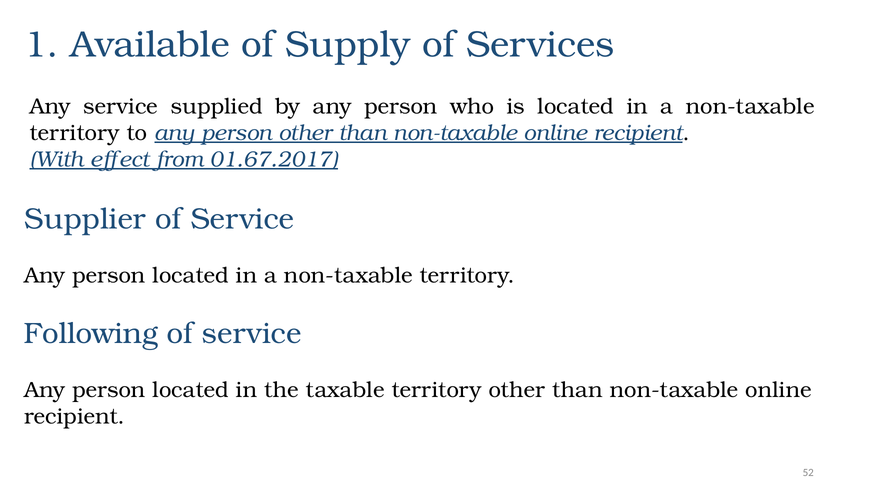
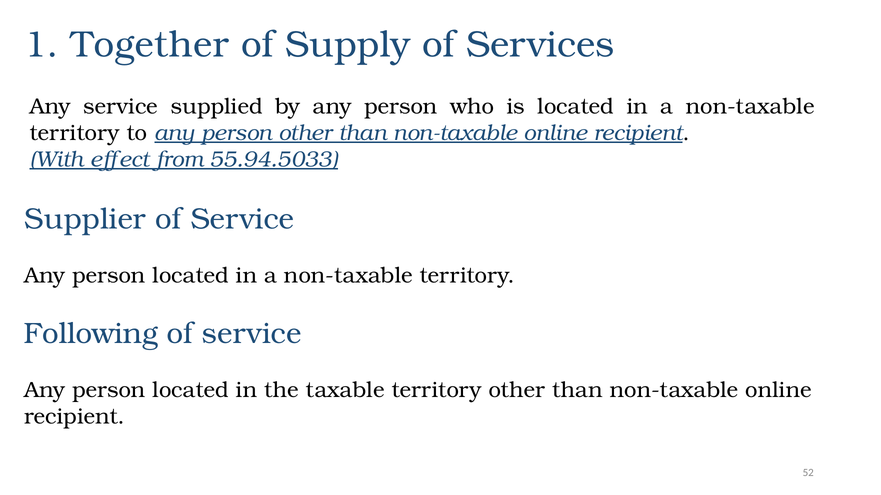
Available: Available -> Together
01.67.2017: 01.67.2017 -> 55.94.5033
